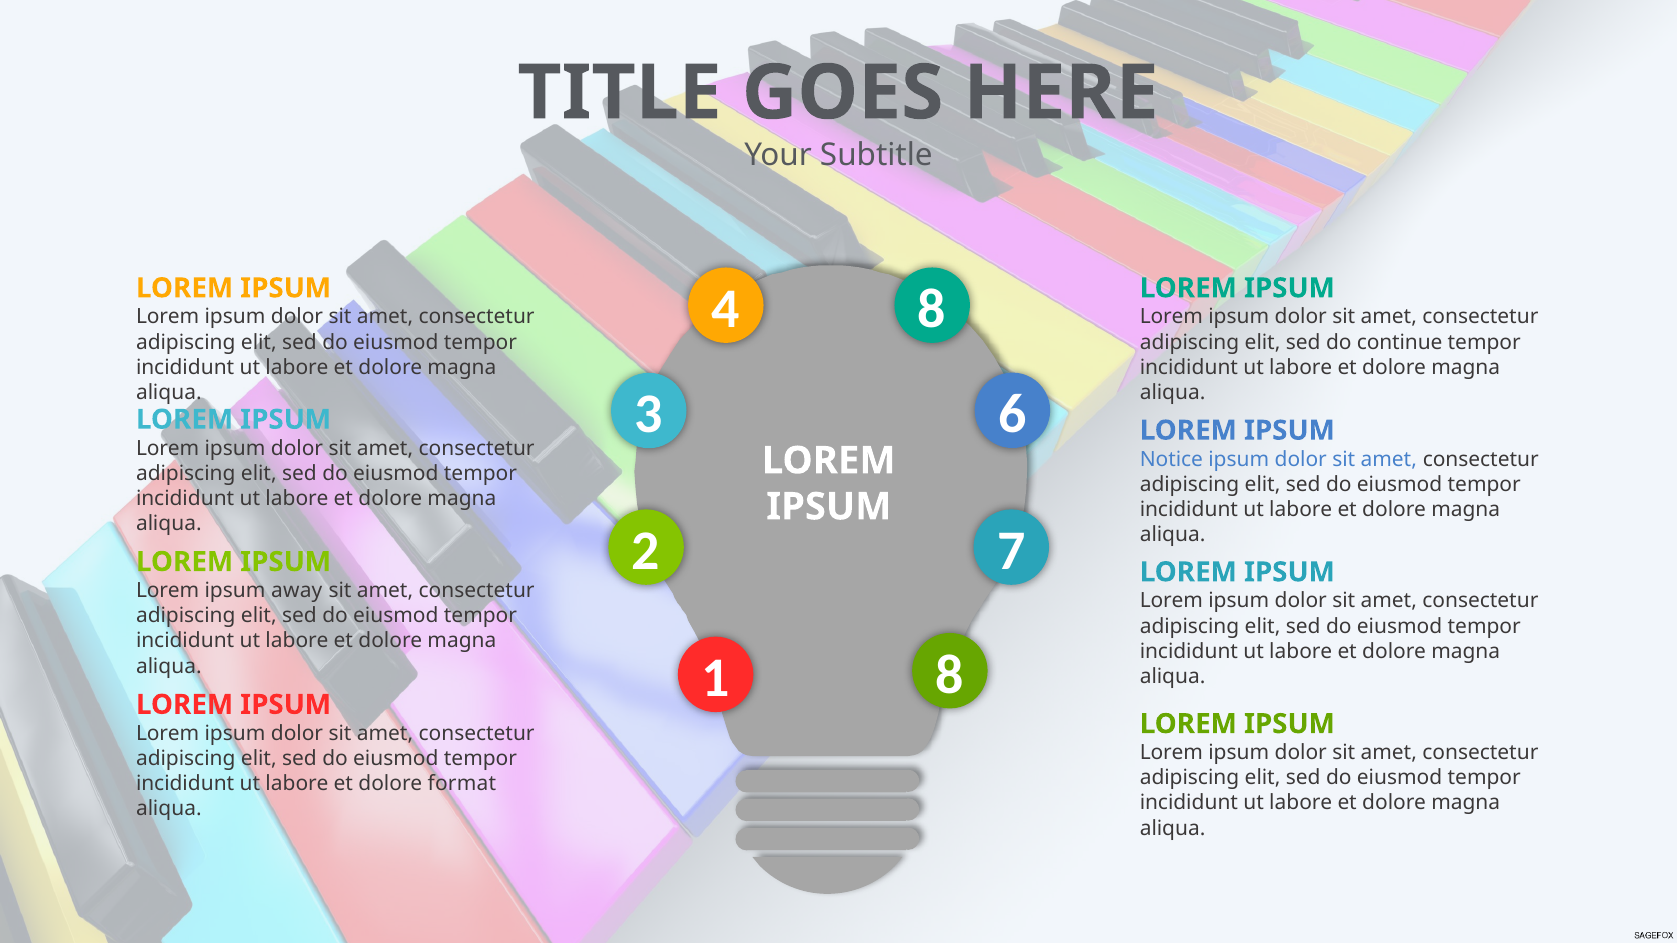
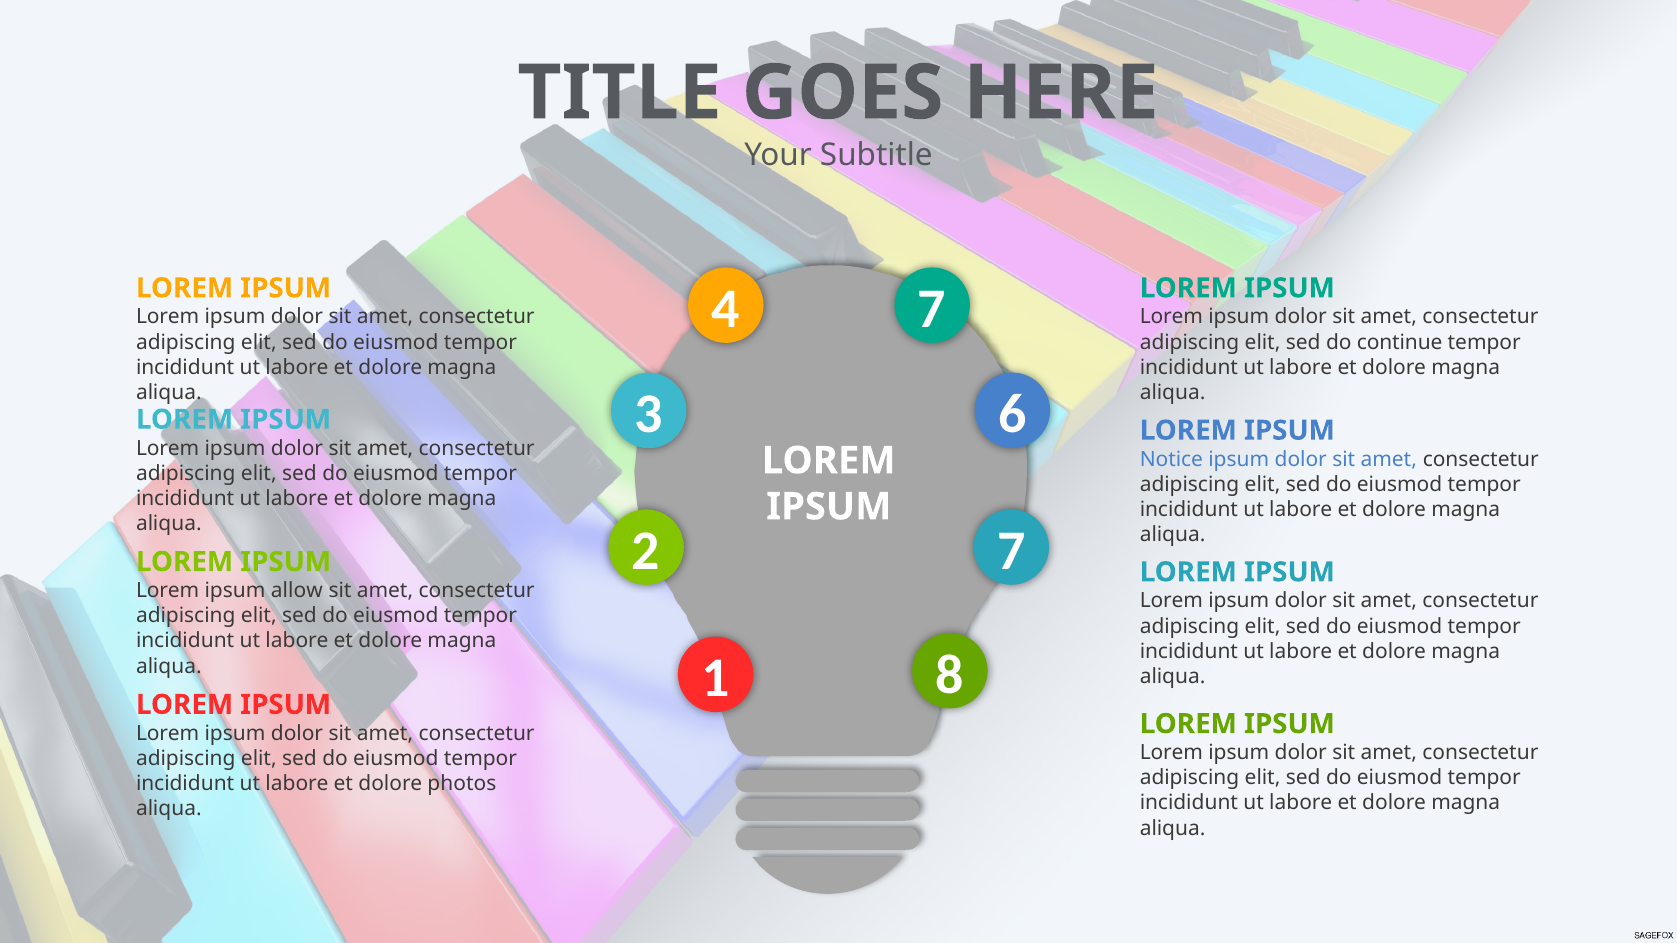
4 8: 8 -> 7
away: away -> allow
format: format -> photos
